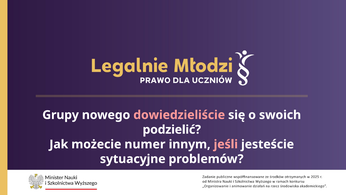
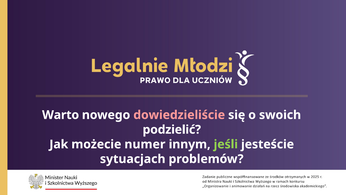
Grupy: Grupy -> Warto
jeśli colour: pink -> light green
sytuacyjne: sytuacyjne -> sytuacjach
